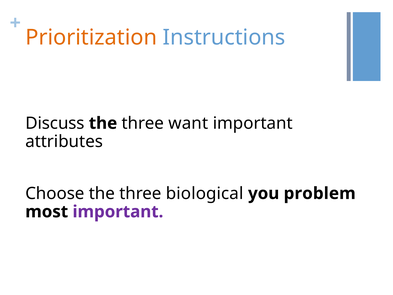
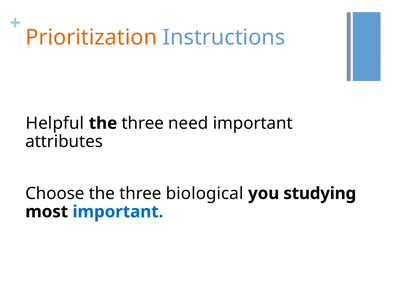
Discuss: Discuss -> Helpful
want: want -> need
problem: problem -> studying
important at (118, 212) colour: purple -> blue
